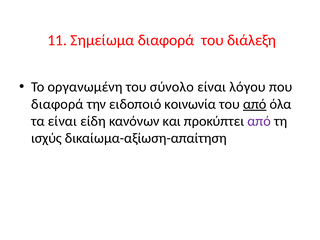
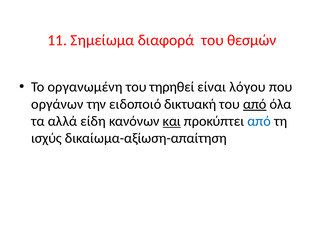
διάλεξη: διάλεξη -> θεσμών
σύνολο: σύνολο -> τηρηθεί
διαφορά at (57, 104): διαφορά -> οργάνων
κοινωνία: κοινωνία -> δικτυακή
τα είναι: είναι -> αλλά
και underline: none -> present
από at (259, 121) colour: purple -> blue
